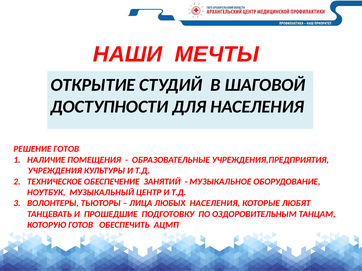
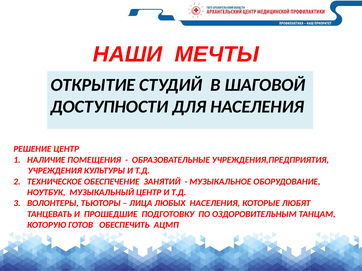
РЕШЕНИЕ ГОТОВ: ГОТОВ -> ЦЕНТР
